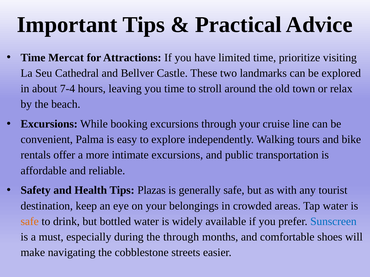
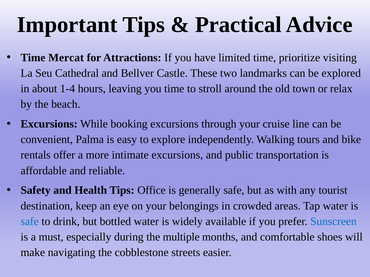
7-4: 7-4 -> 1-4
Plazas: Plazas -> Office
safe at (30, 222) colour: orange -> blue
the through: through -> multiple
